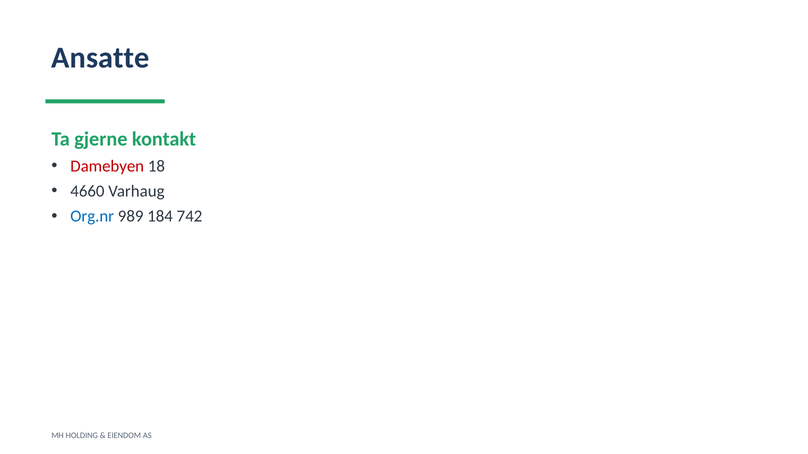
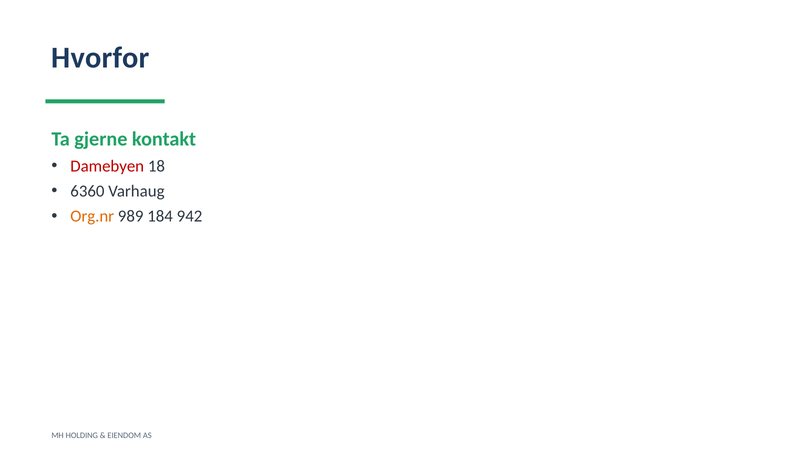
Ansatte: Ansatte -> Hvorfor
4660: 4660 -> 6360
Org.nr colour: blue -> orange
742: 742 -> 942
